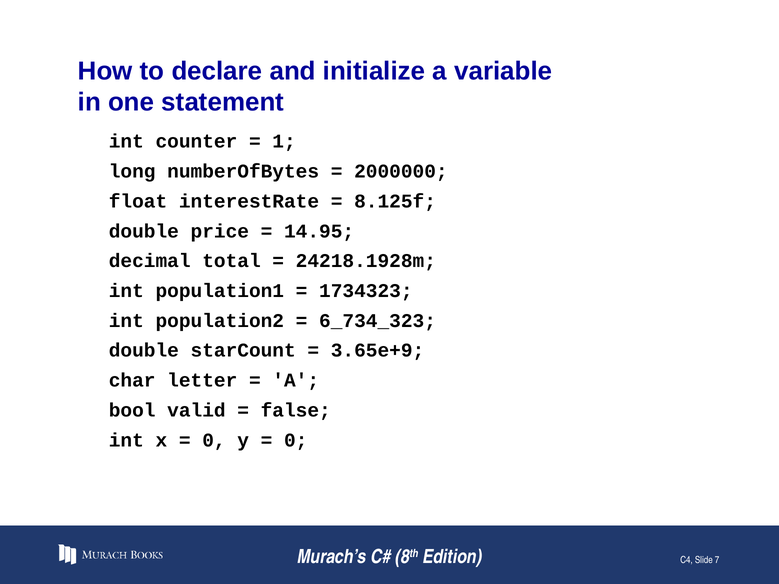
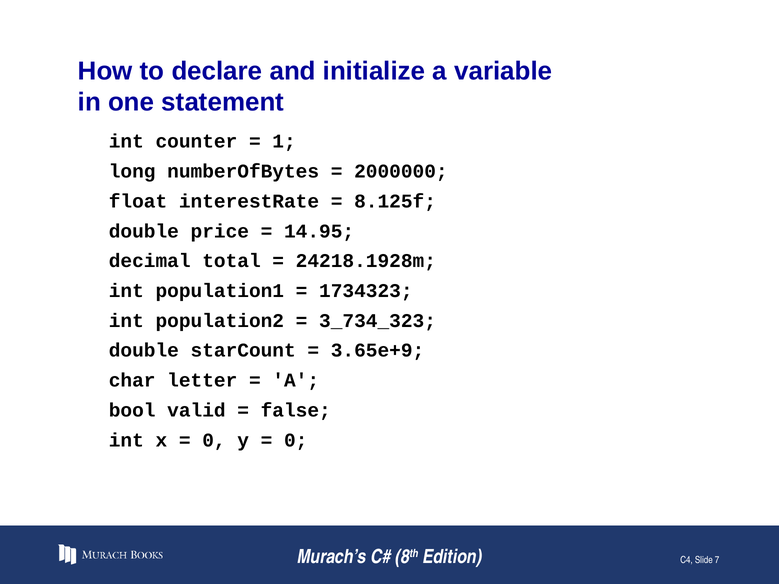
6_734_323: 6_734_323 -> 3_734_323
